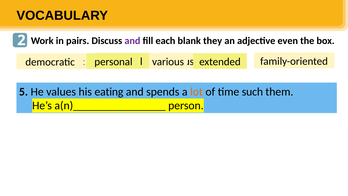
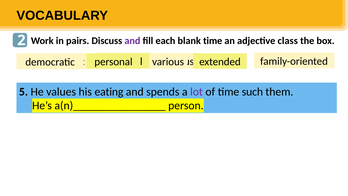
blank they: they -> time
even: even -> class
lot colour: orange -> purple
